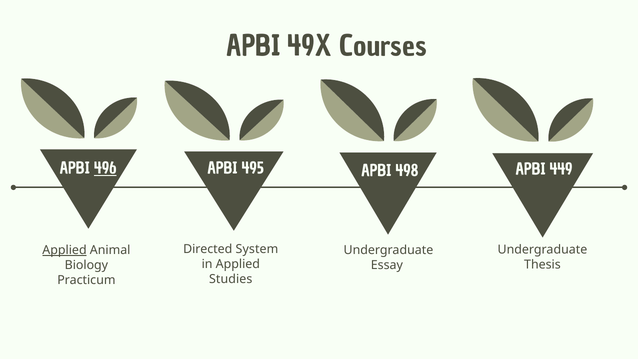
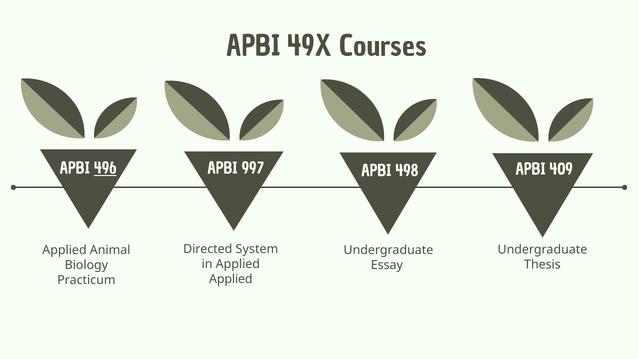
495: 495 -> 997
449: 449 -> 409
Applied at (64, 250) underline: present -> none
Studies at (231, 279): Studies -> Applied
